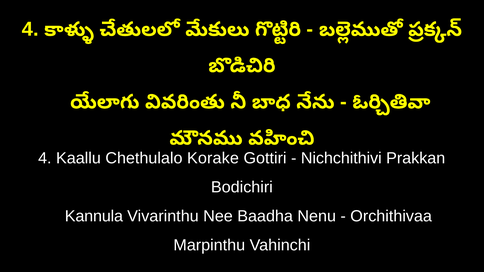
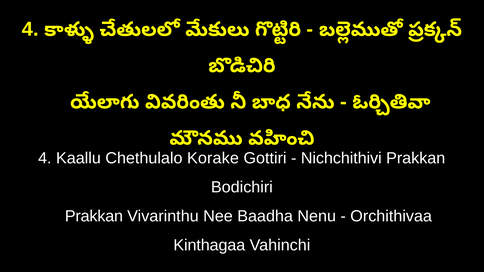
Kannula at (94, 216): Kannula -> Prakkan
Marpinthu: Marpinthu -> Kinthagaa
